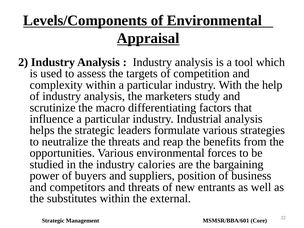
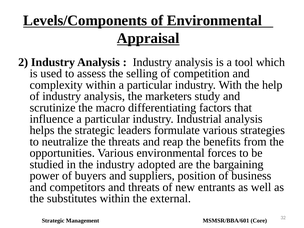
targets: targets -> selling
calories: calories -> adopted
